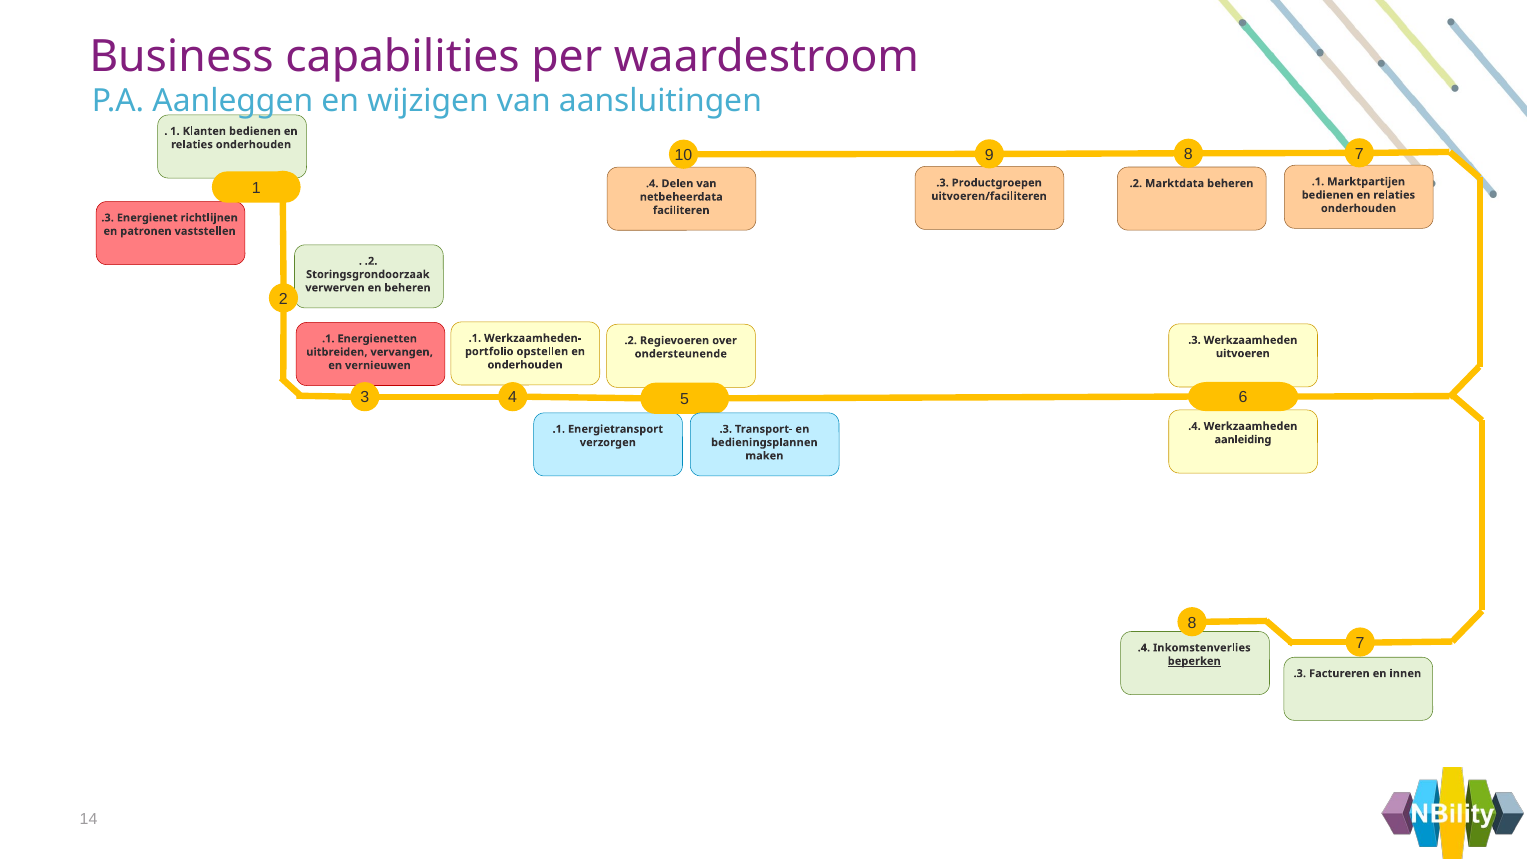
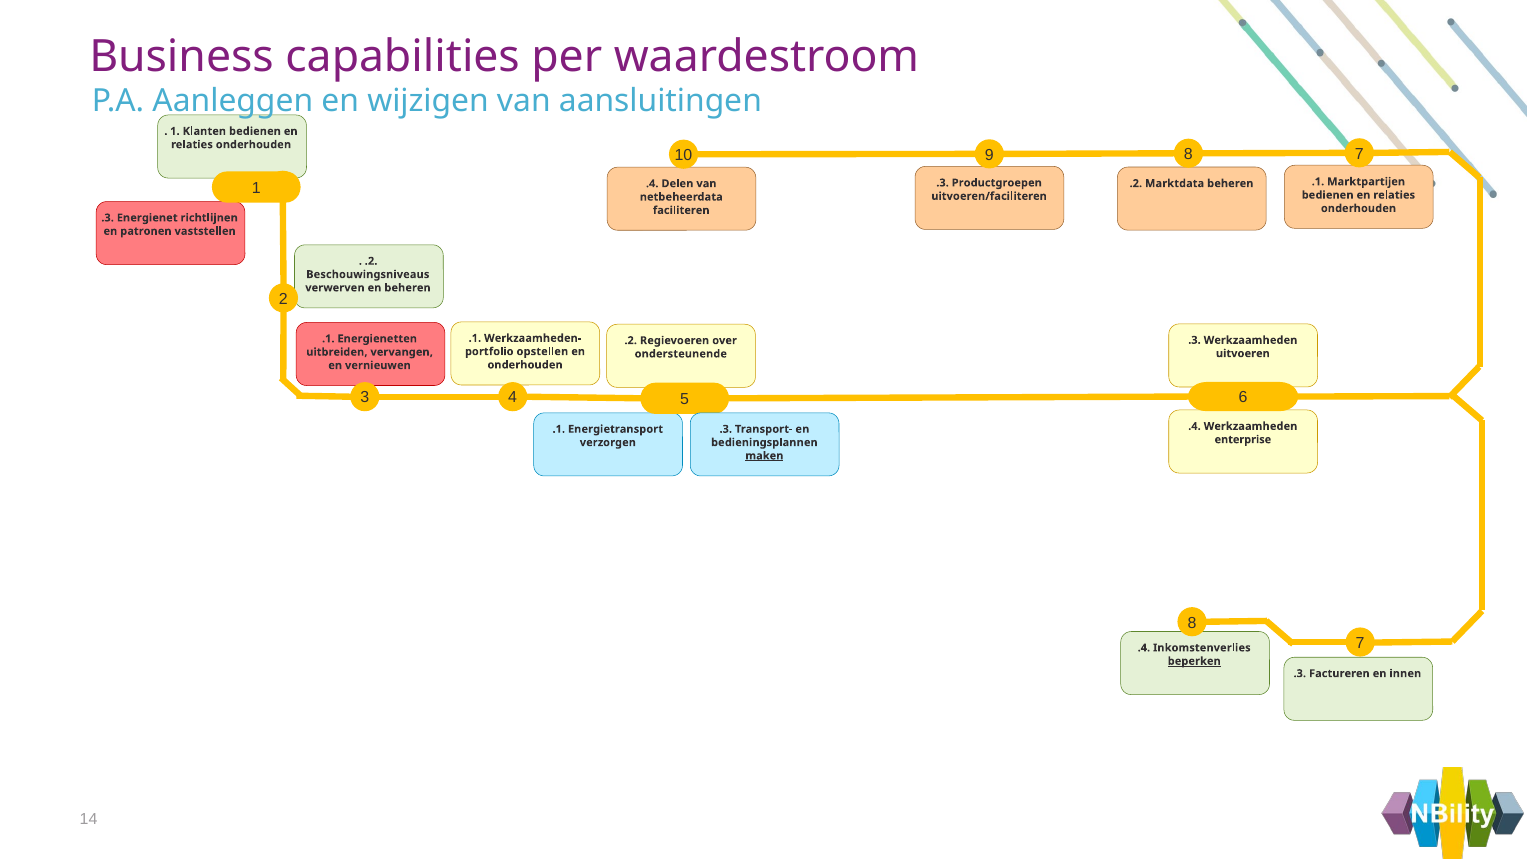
Storingsgrondoorzaak: Storingsgrondoorzaak -> Beschouwingsniveaus
aanleiding: aanleiding -> enterprise
maken underline: none -> present
